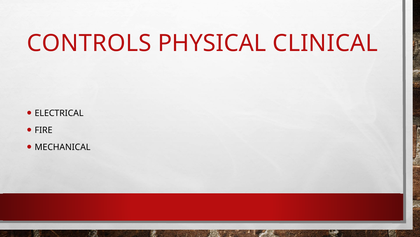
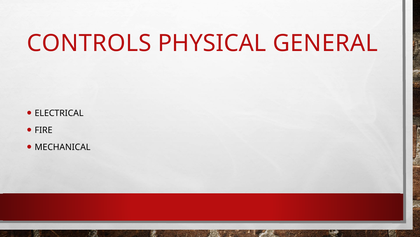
CLINICAL: CLINICAL -> GENERAL
